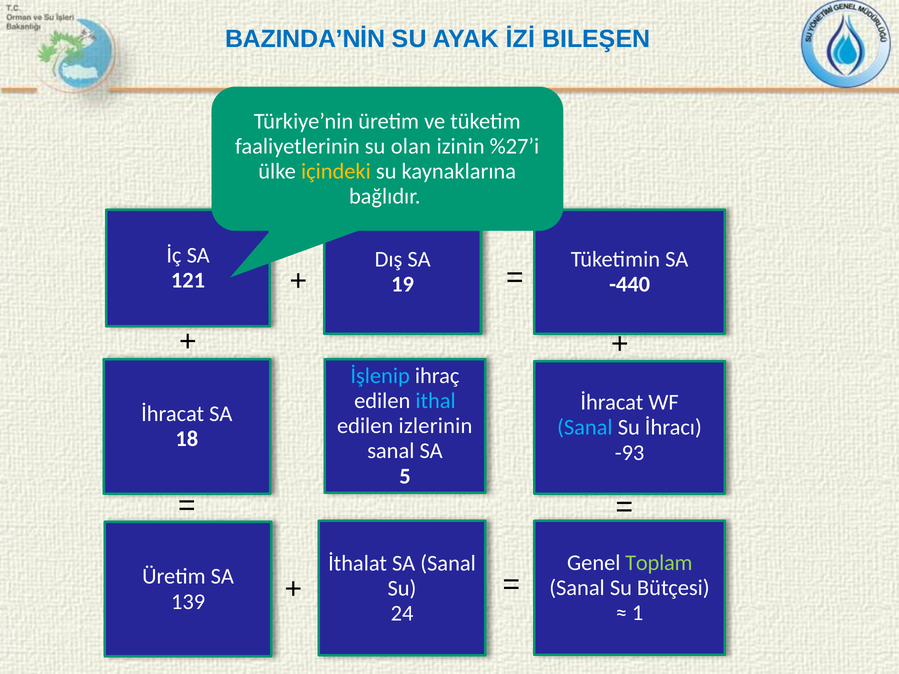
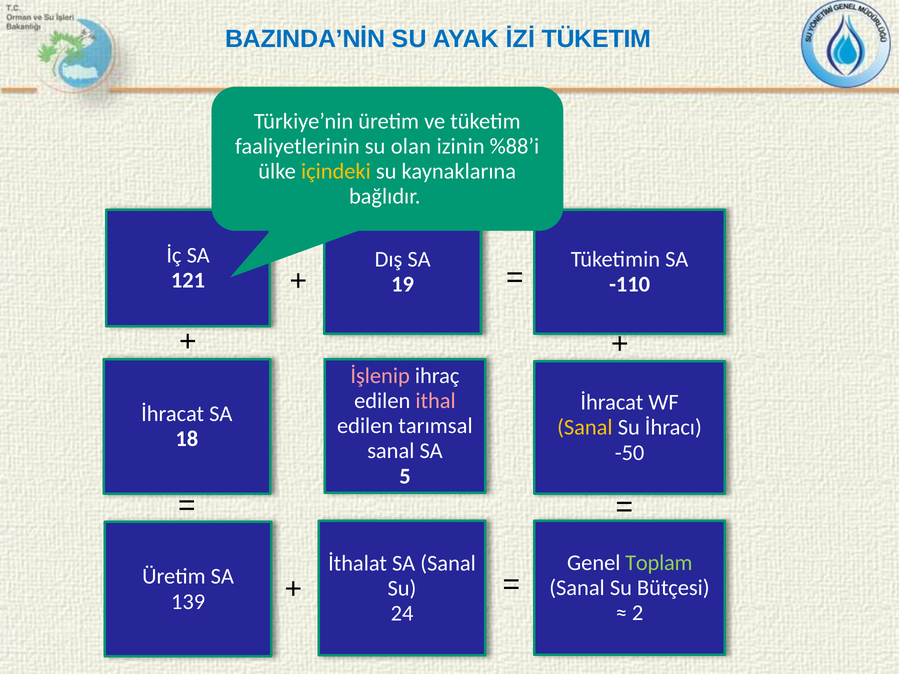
İZİ BILEŞEN: BILEŞEN -> TÜKETIM
%27’i: %27’i -> %88’i
-440: -440 -> -110
İşlenip colour: light blue -> pink
ithal colour: light blue -> pink
izlerinin: izlerinin -> tarımsal
Sanal at (585, 428) colour: light blue -> yellow
-93: -93 -> -50
1: 1 -> 2
